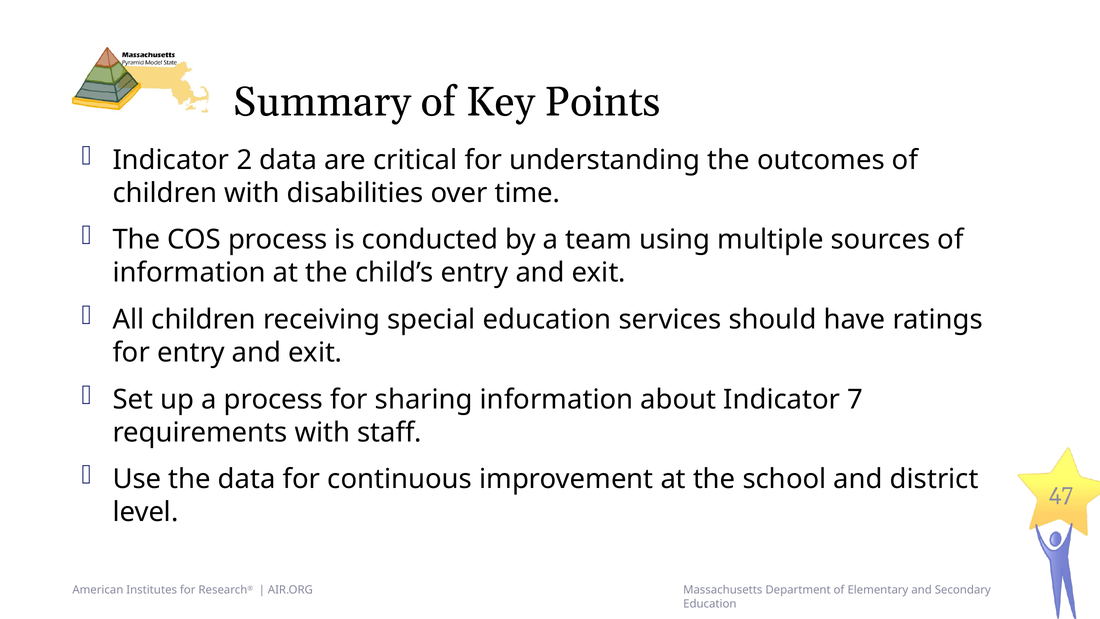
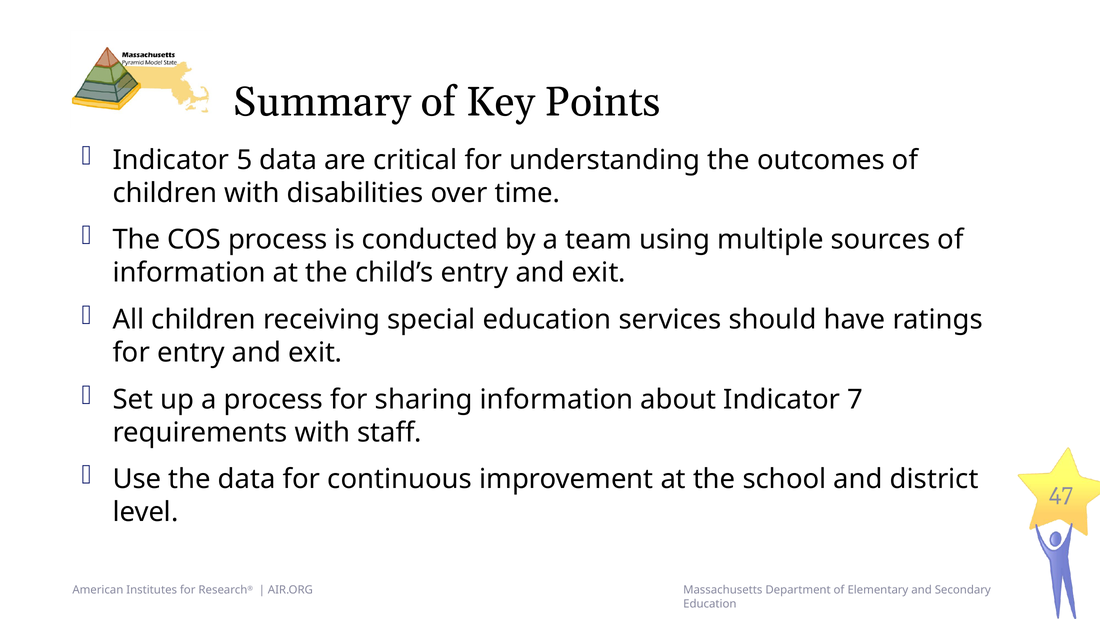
2: 2 -> 5
